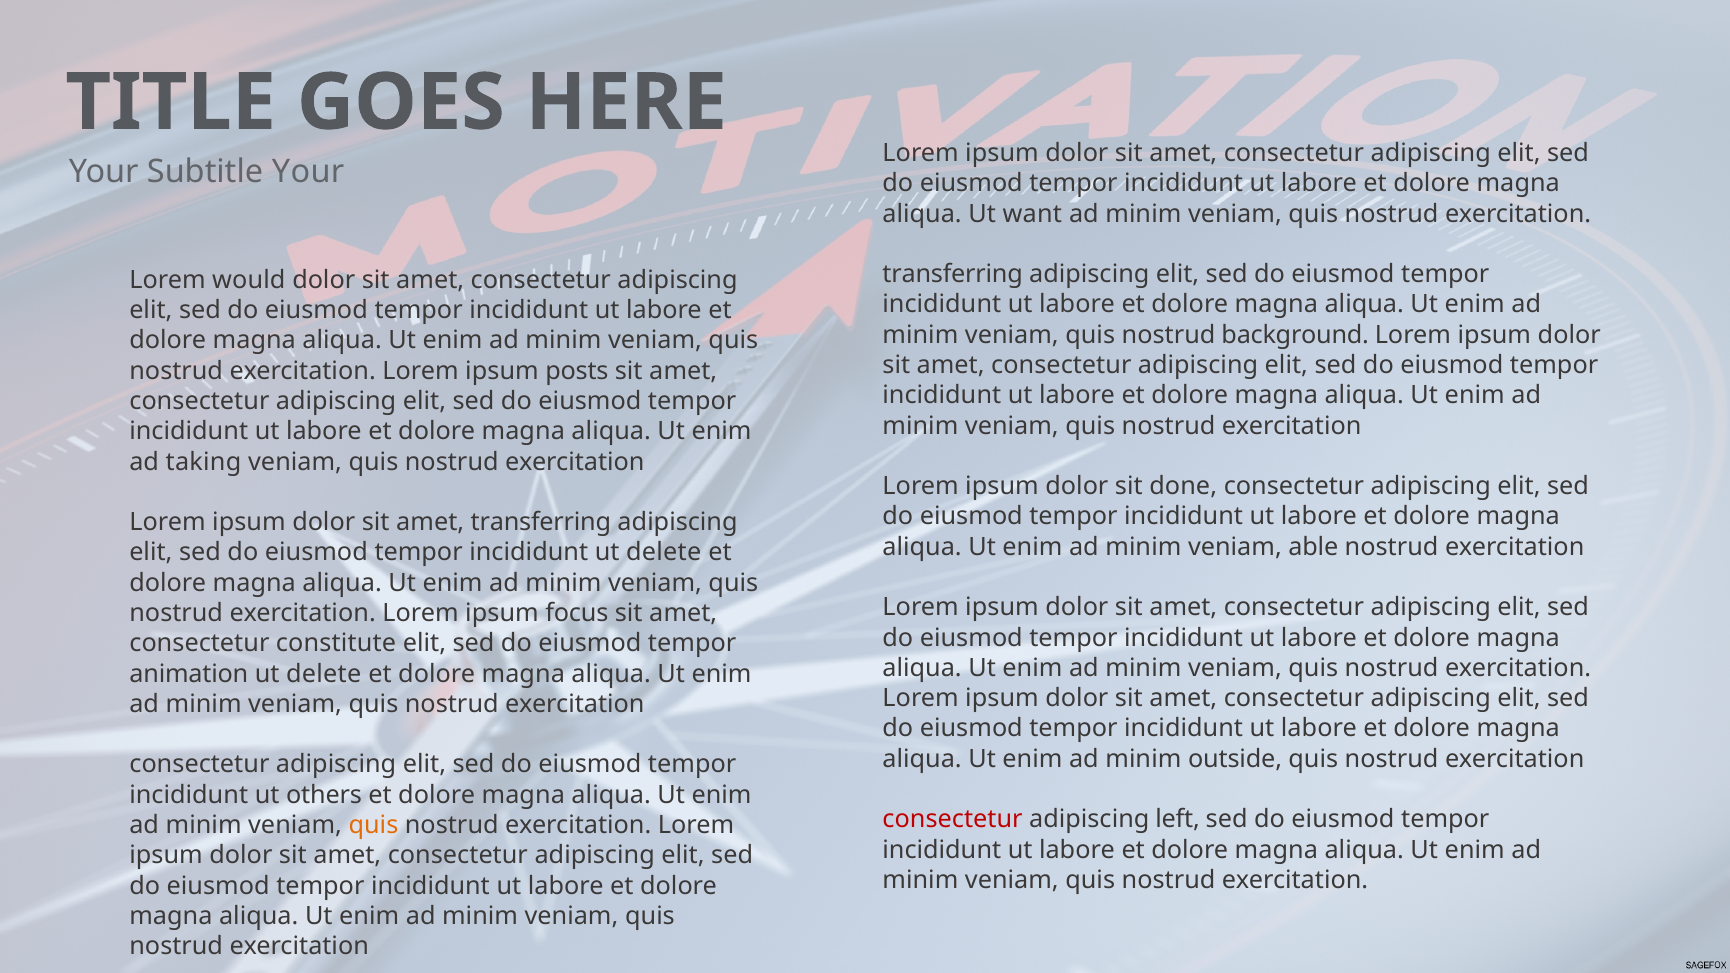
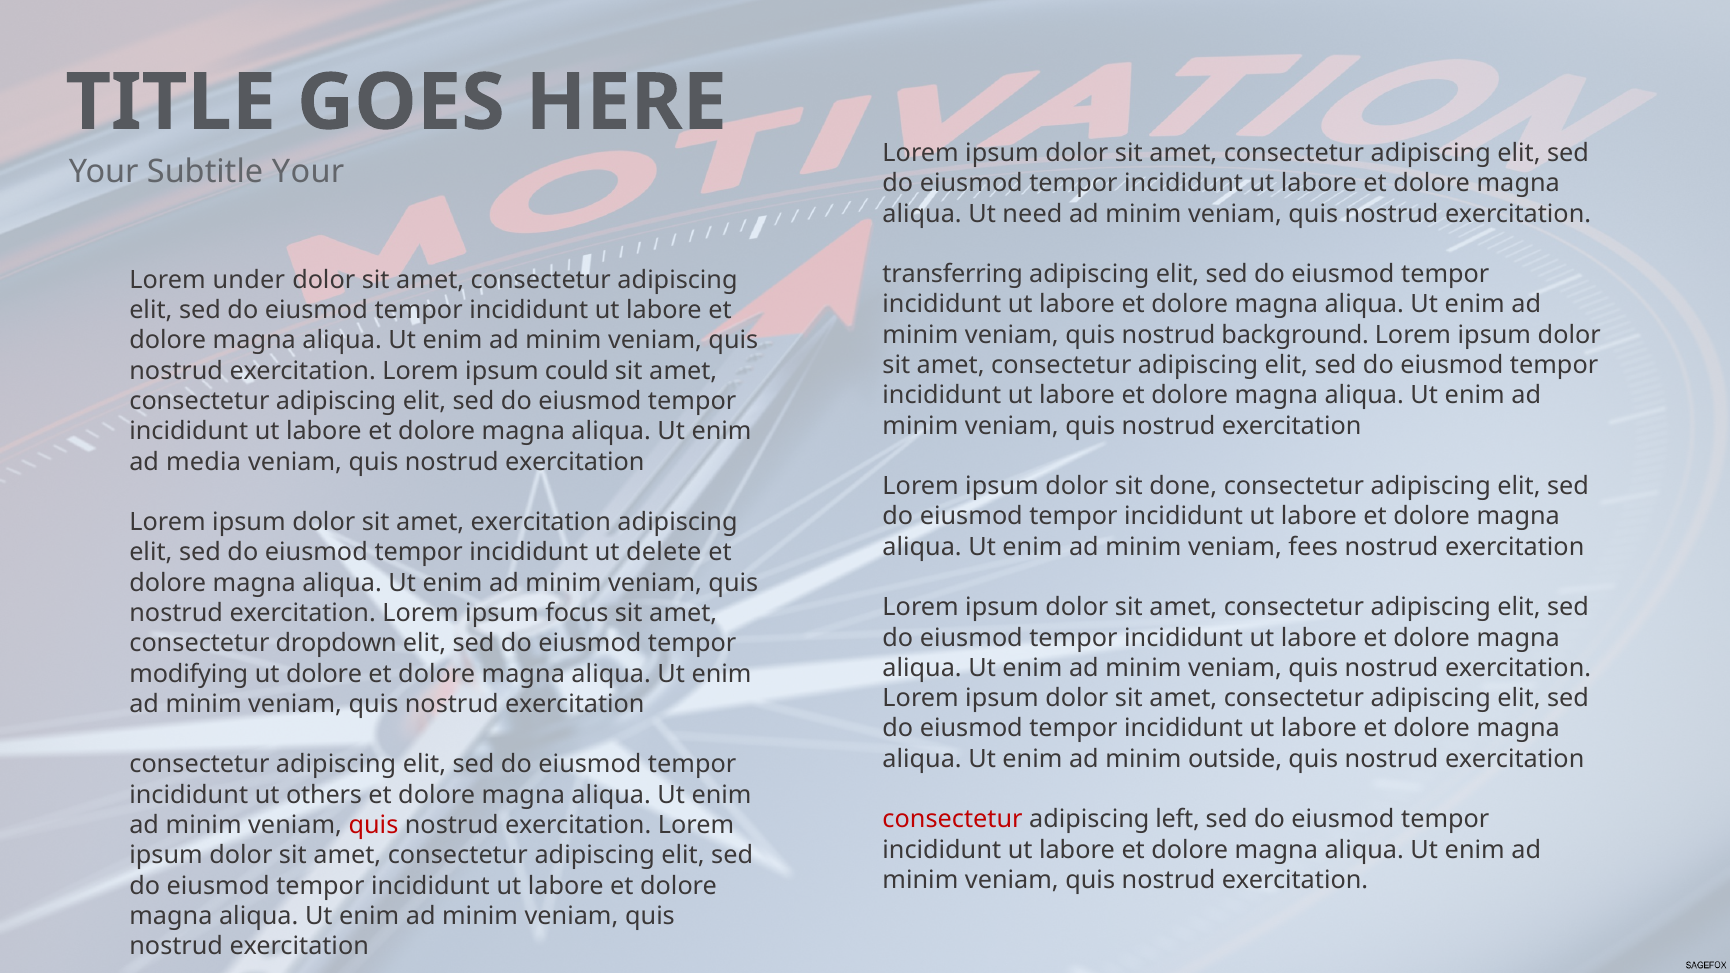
want: want -> need
would: would -> under
posts: posts -> could
taking: taking -> media
amet transferring: transferring -> exercitation
able: able -> fees
constitute: constitute -> dropdown
animation: animation -> modifying
delete at (324, 674): delete -> dolore
quis at (373, 825) colour: orange -> red
